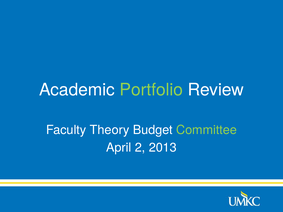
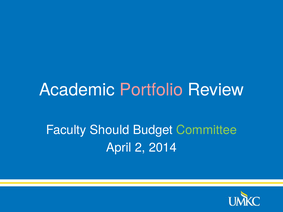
Portfolio colour: light green -> pink
Theory: Theory -> Should
2013: 2013 -> 2014
